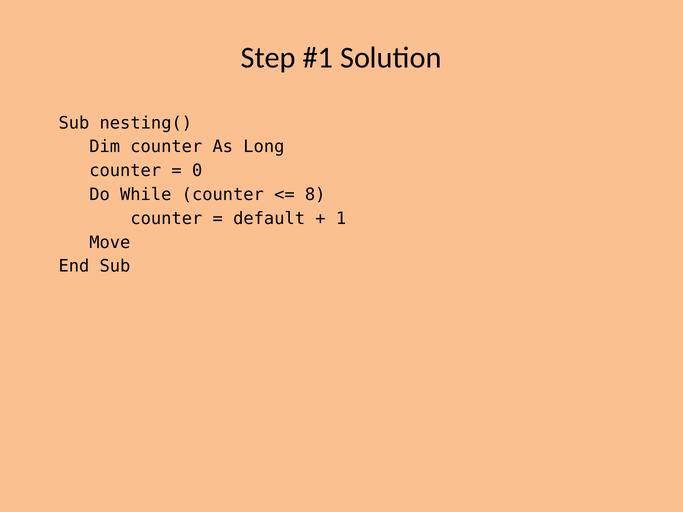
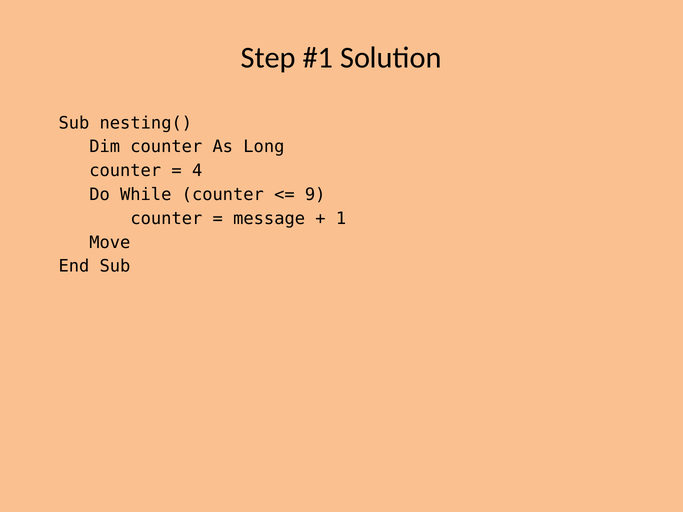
0: 0 -> 4
8: 8 -> 9
default: default -> message
